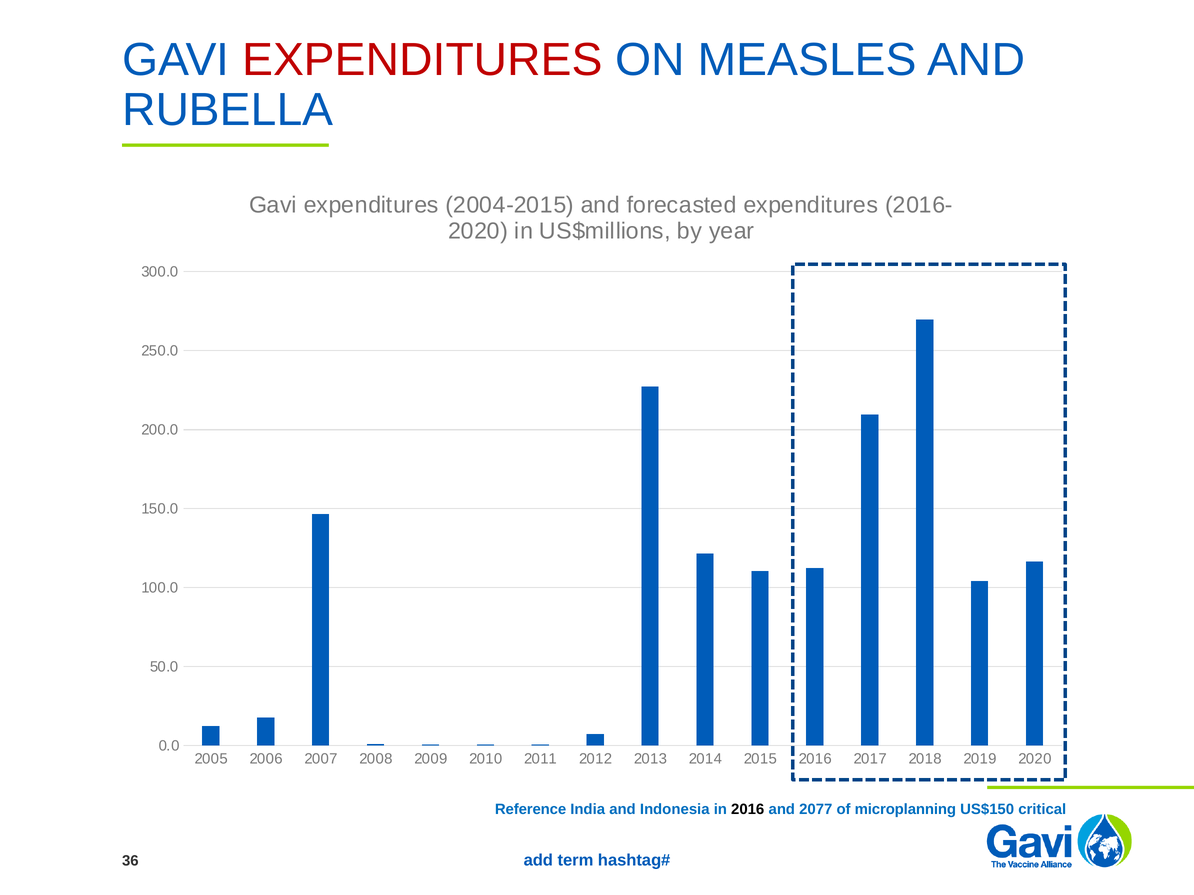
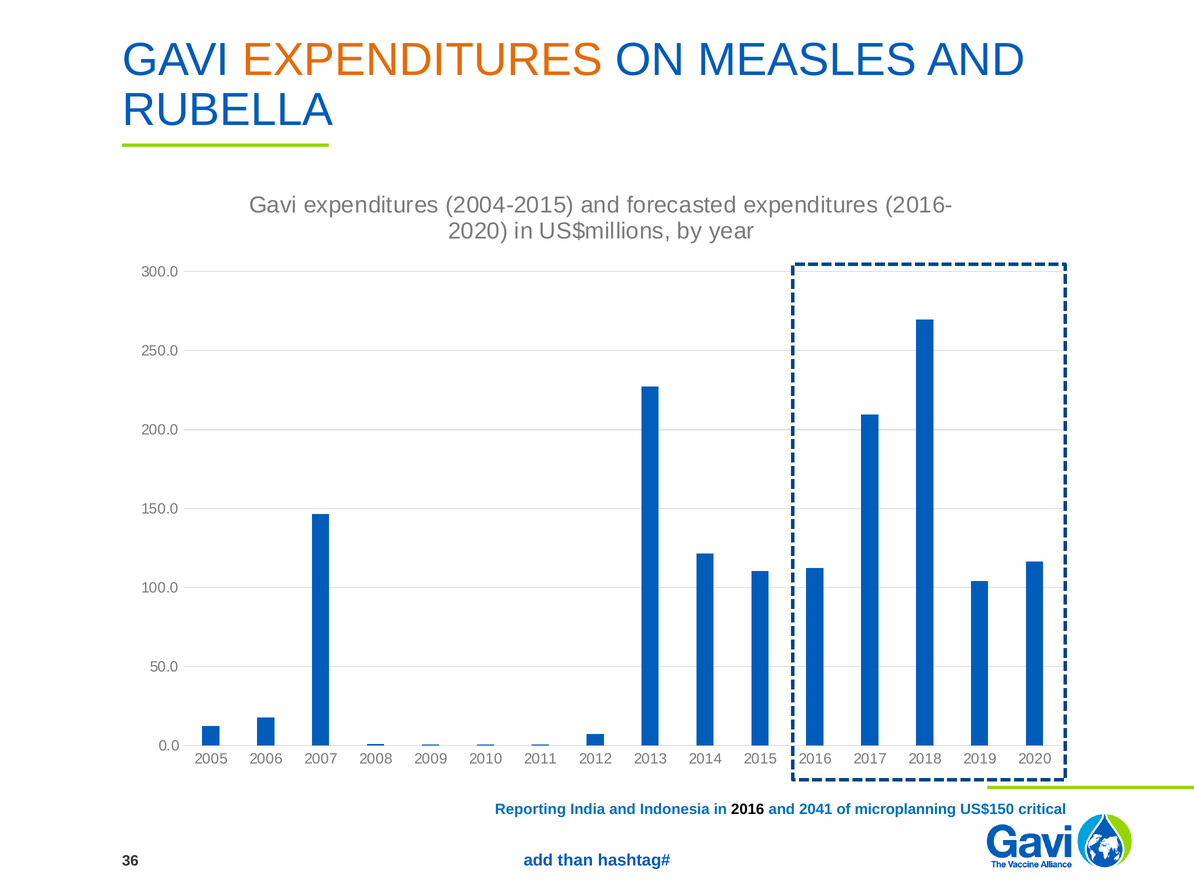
EXPENDITURES at (422, 60) colour: red -> orange
Reference: Reference -> Reporting
2077: 2077 -> 2041
term: term -> than
